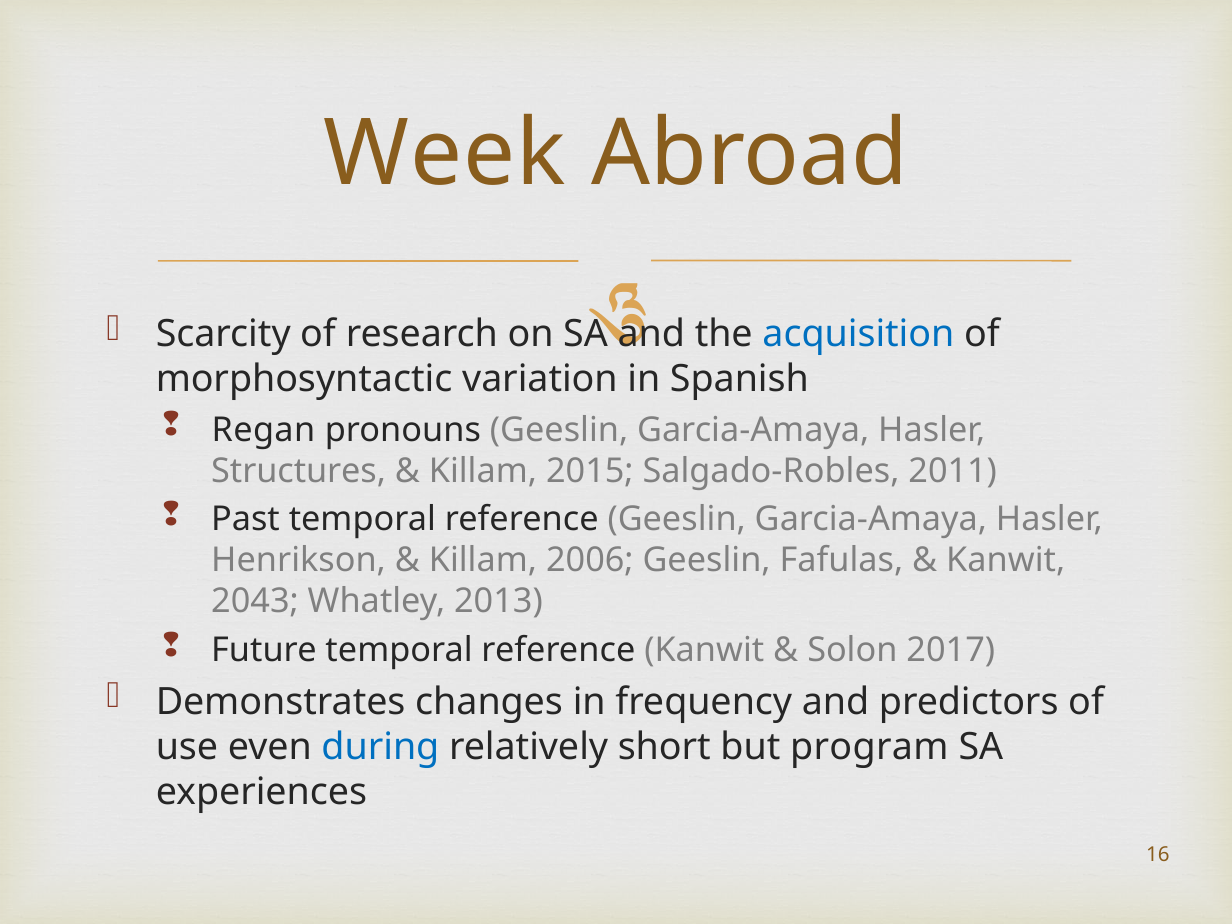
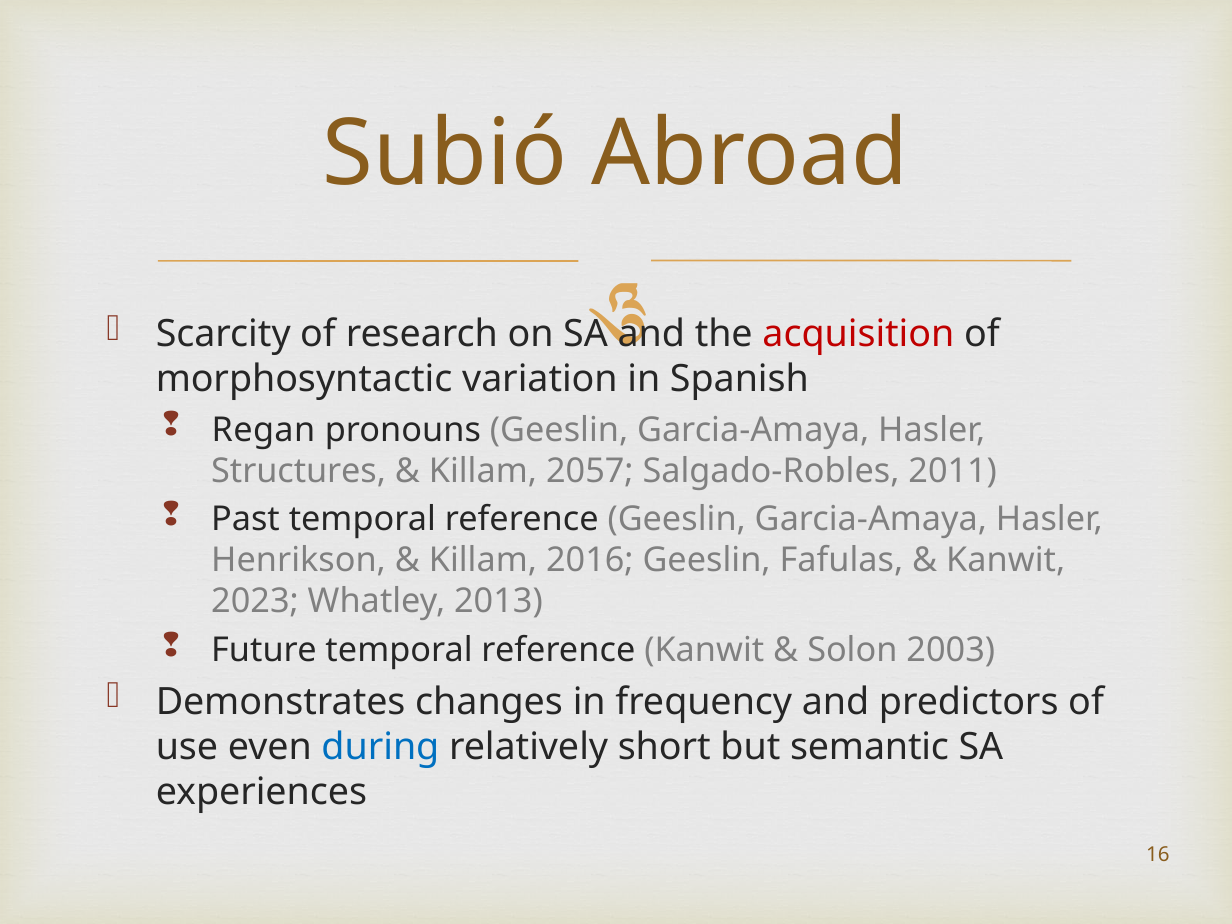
Week: Week -> Subió
acquisition colour: blue -> red
2015: 2015 -> 2057
2006: 2006 -> 2016
2043: 2043 -> 2023
2017: 2017 -> 2003
program: program -> semantic
